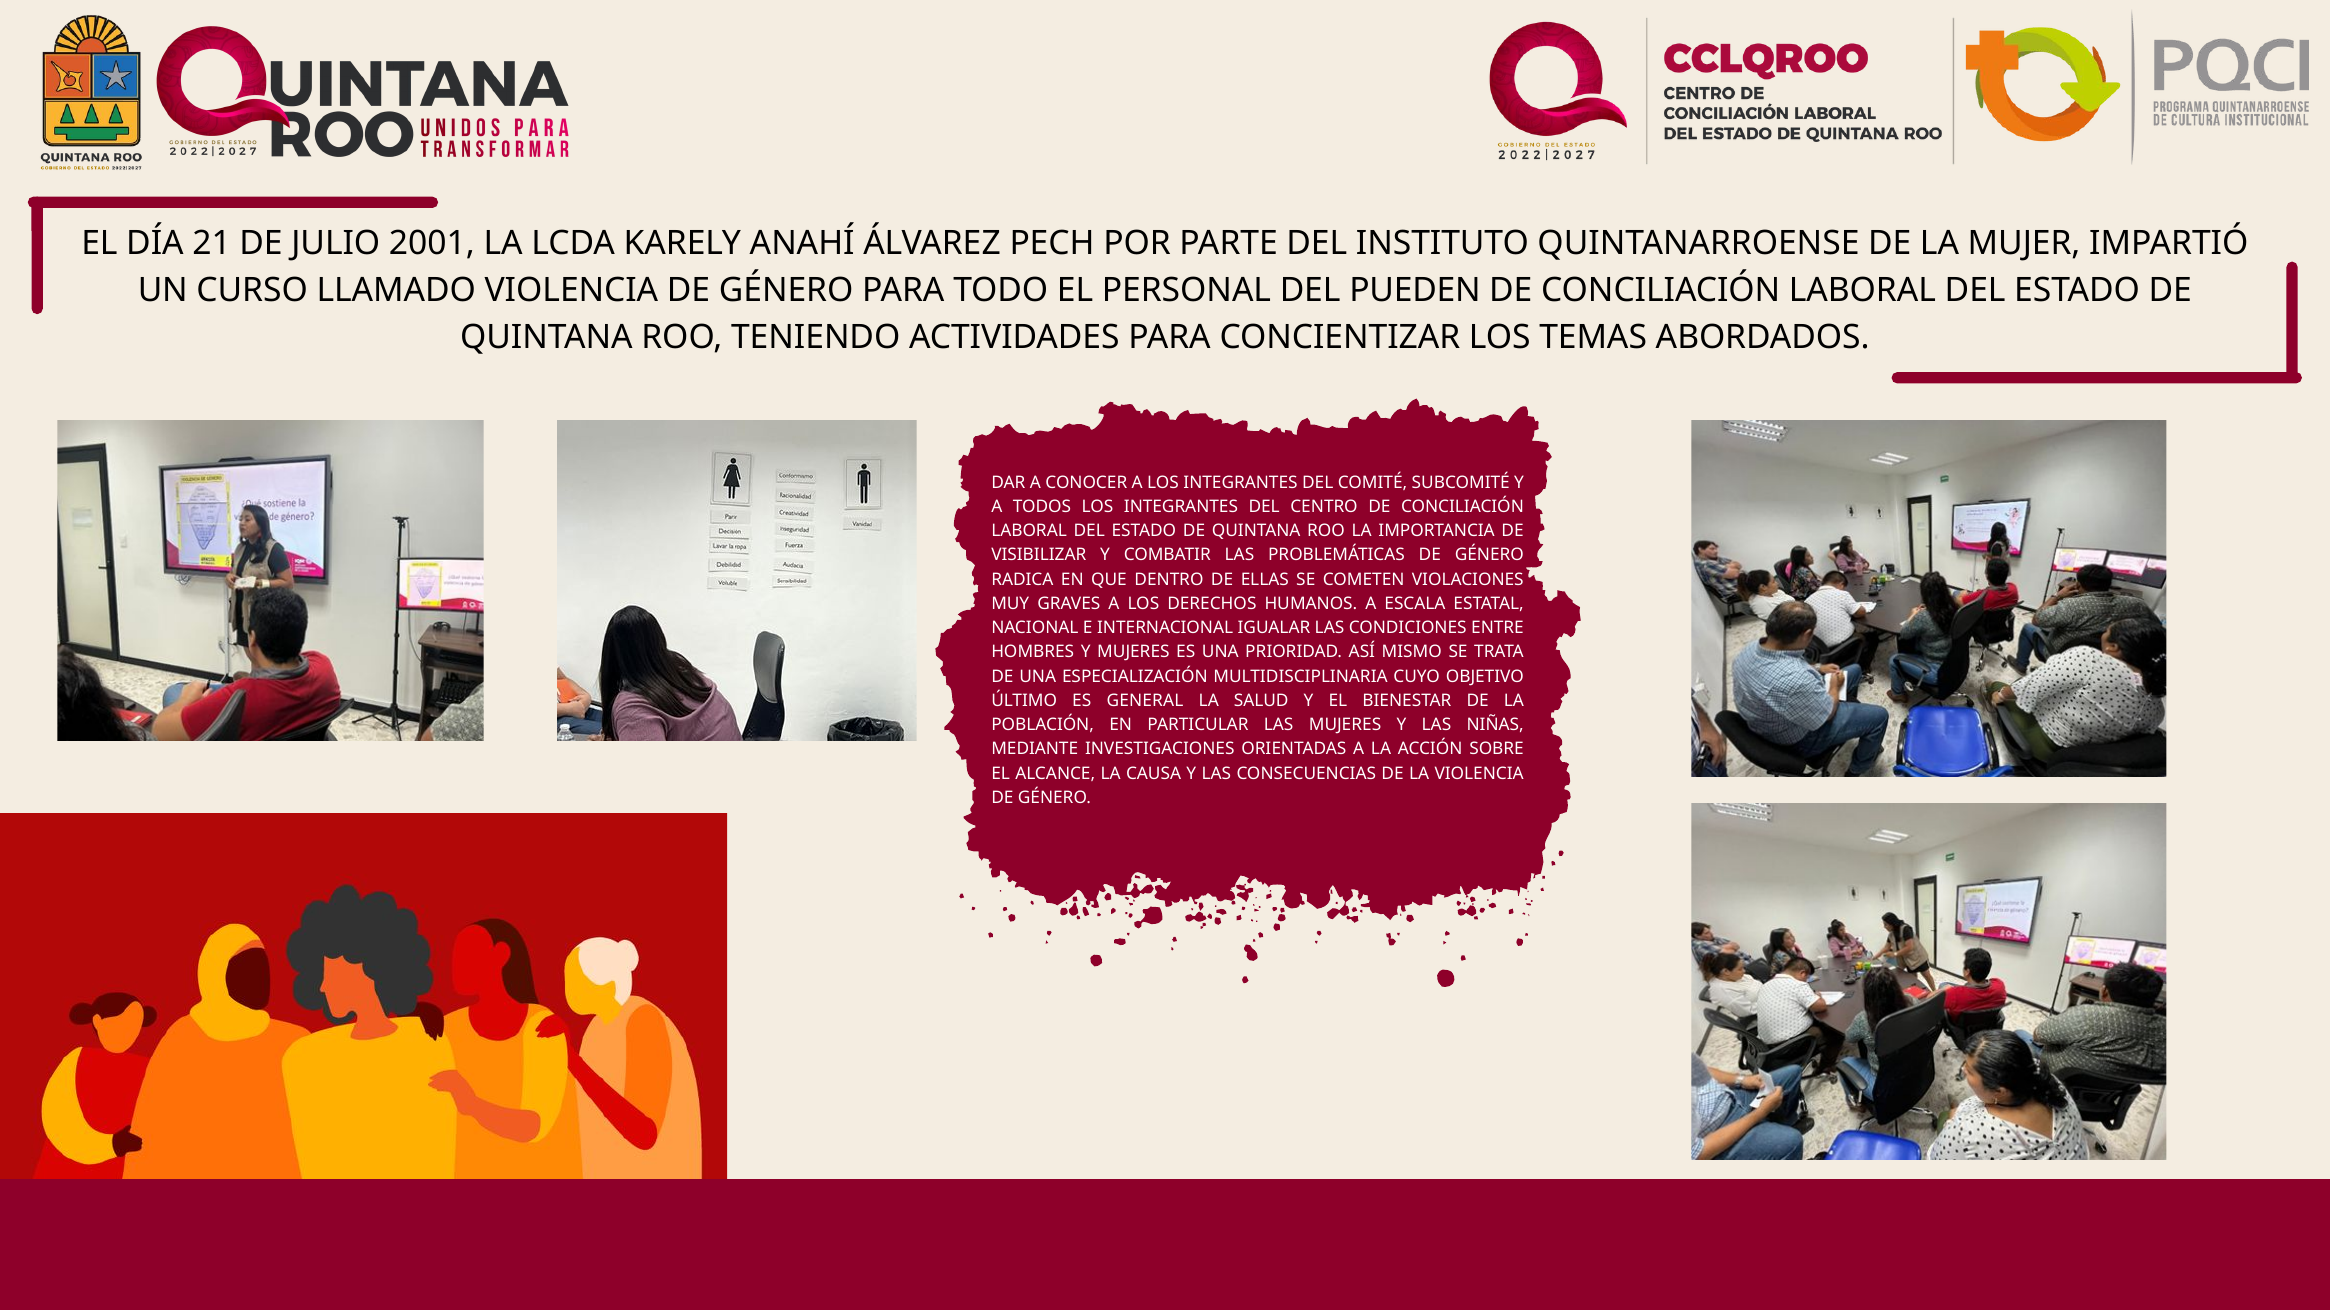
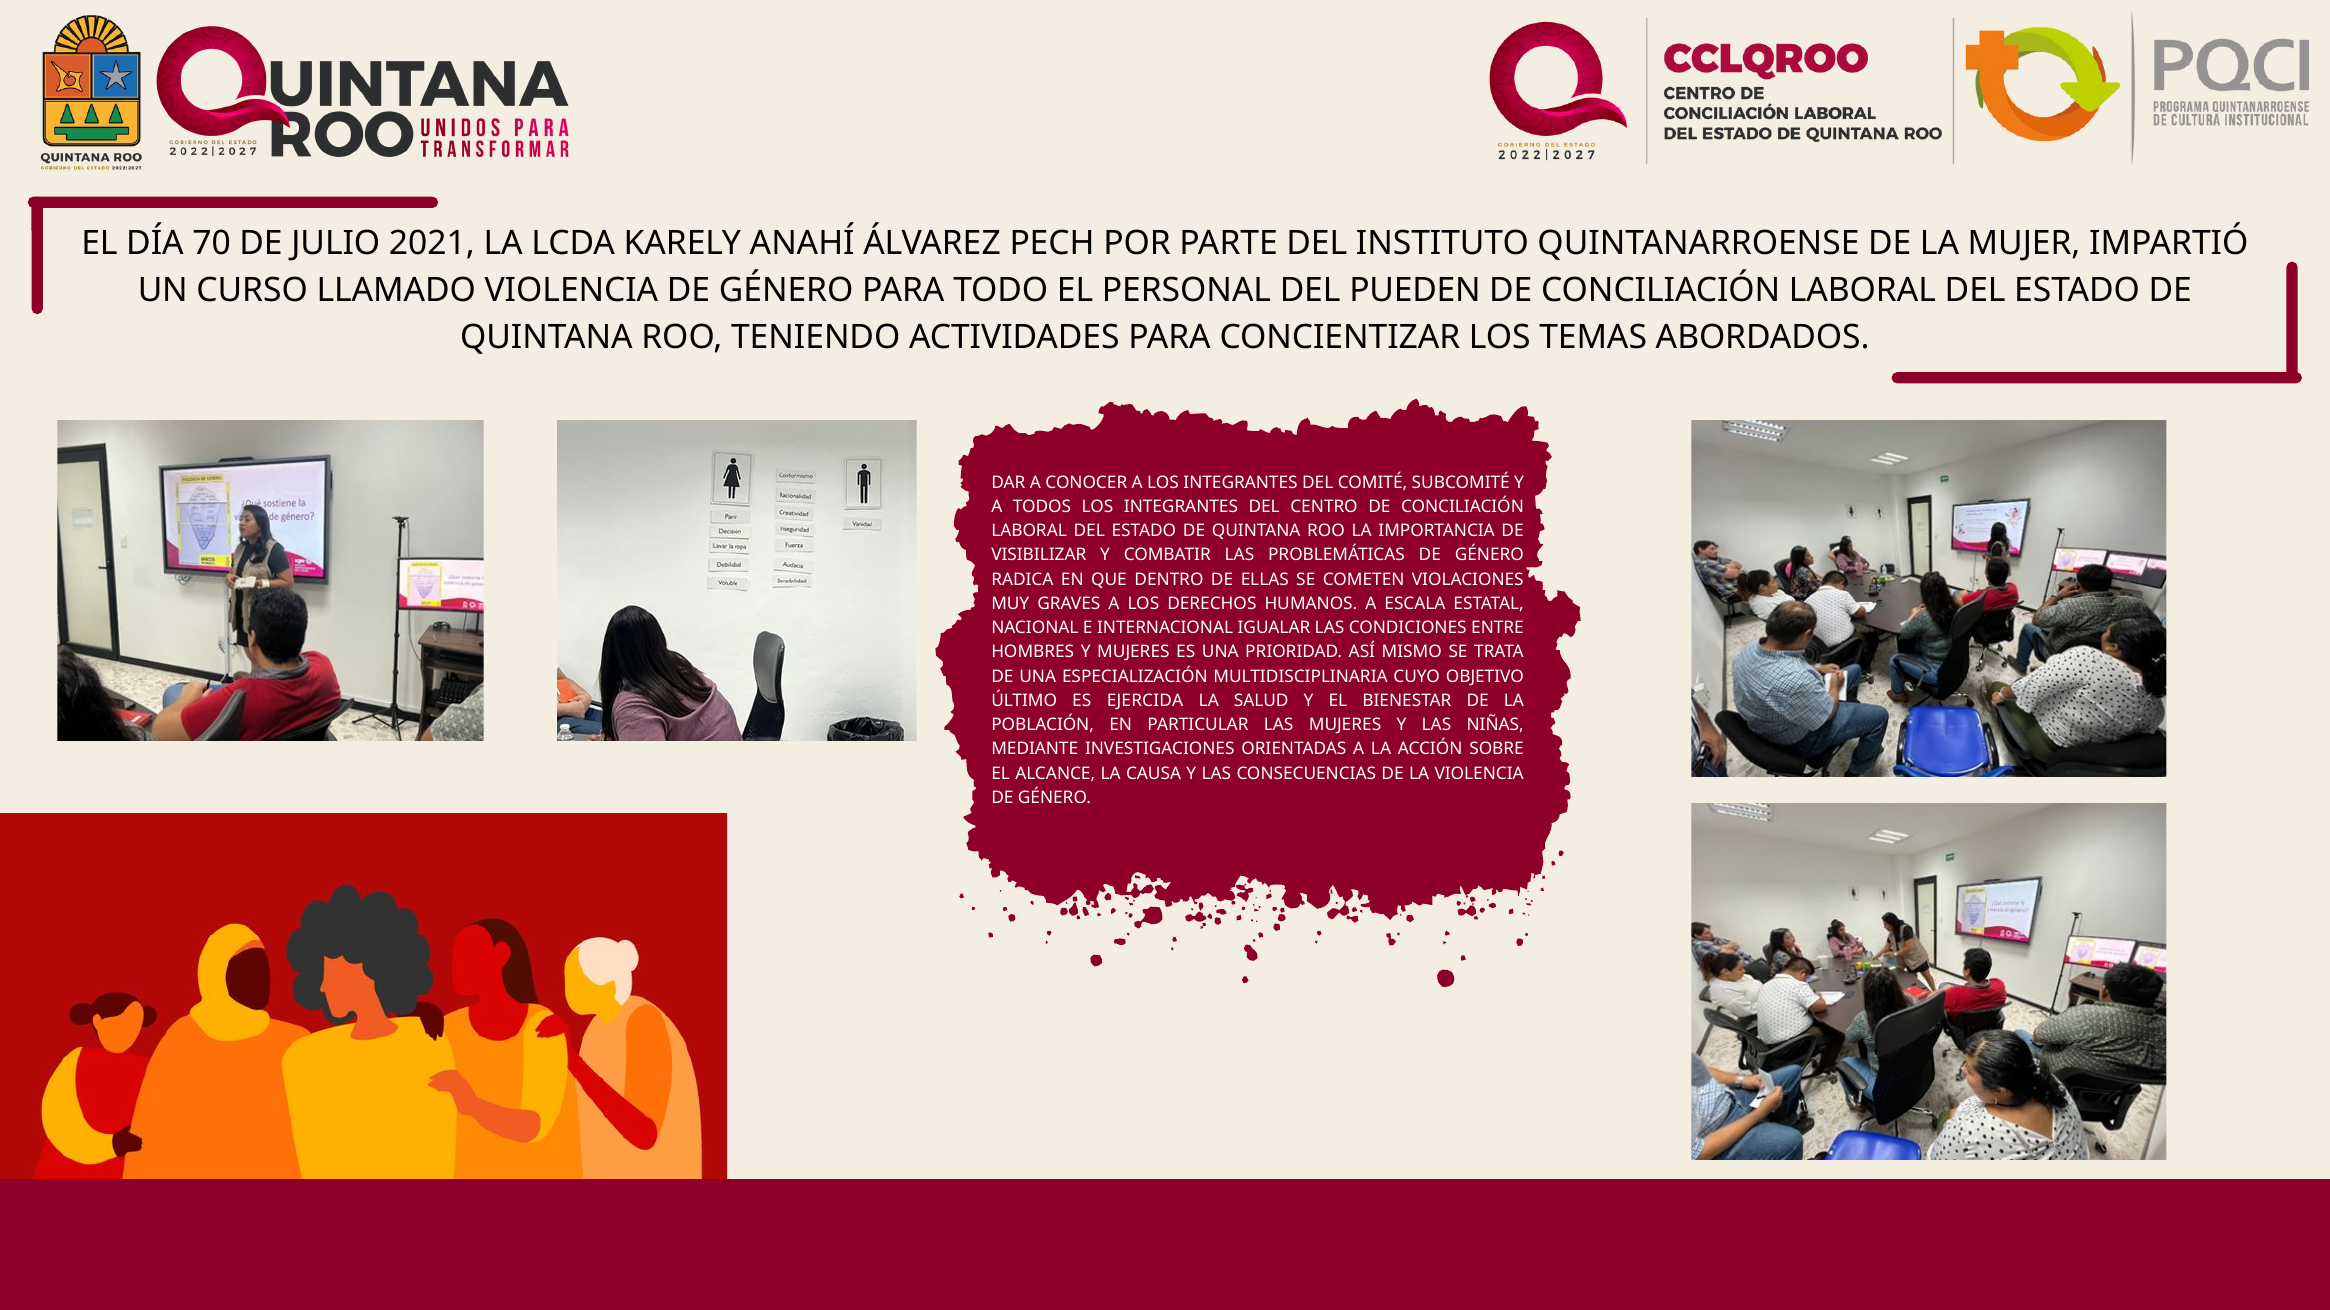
21: 21 -> 70
2001: 2001 -> 2021
GENERAL: GENERAL -> EJERCIDA
